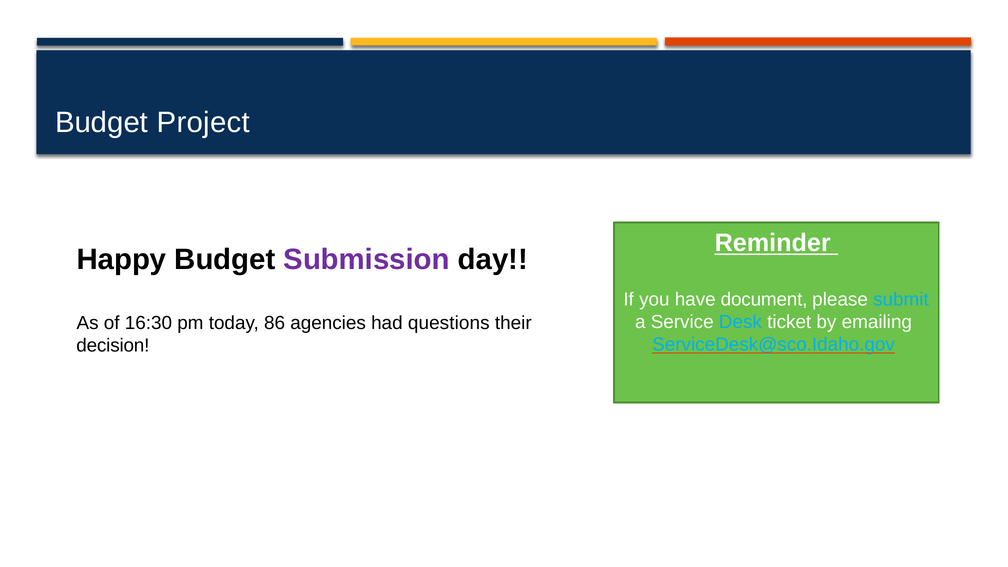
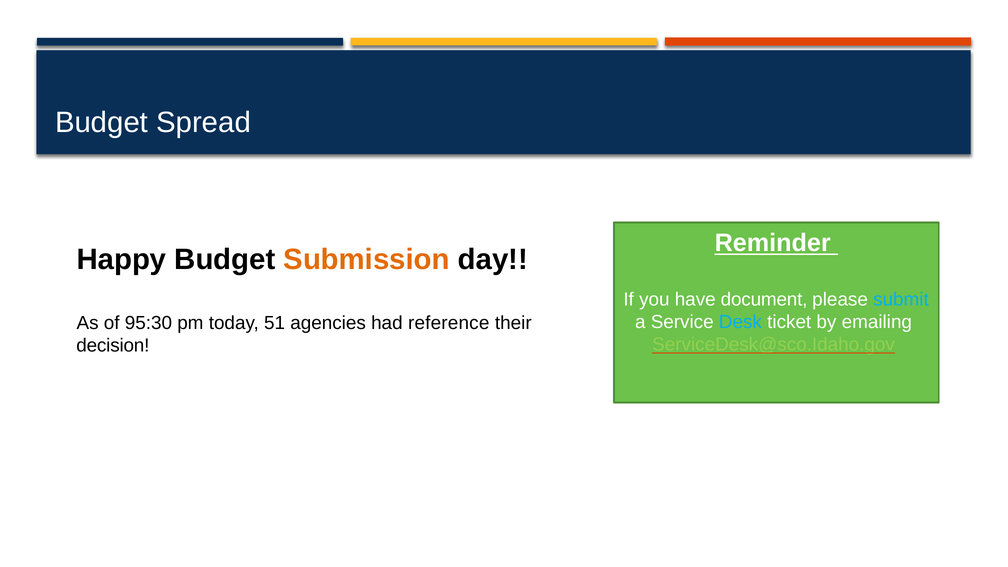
Project: Project -> Spread
Submission colour: purple -> orange
16:30: 16:30 -> 95:30
86: 86 -> 51
questions: questions -> reference
ServiceDesk@sco.Idaho.gov colour: light blue -> light green
